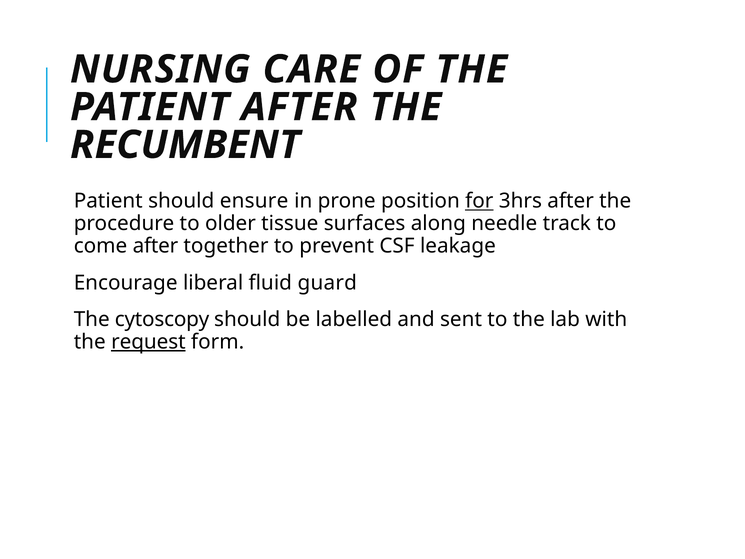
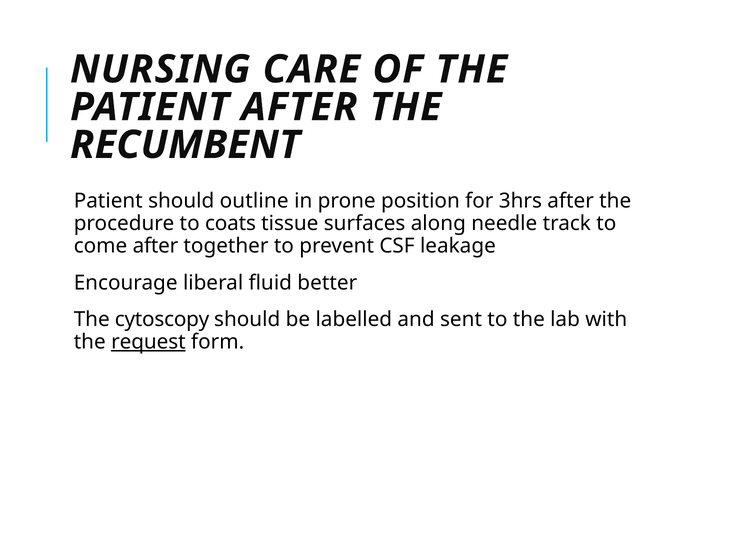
ensure: ensure -> outline
for underline: present -> none
older: older -> coats
guard: guard -> better
